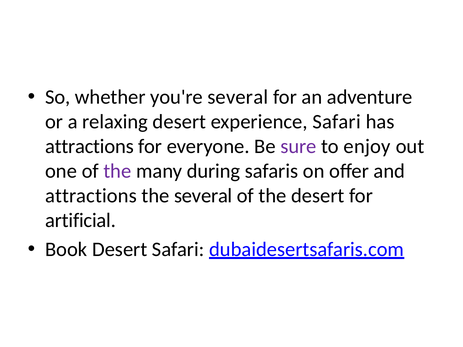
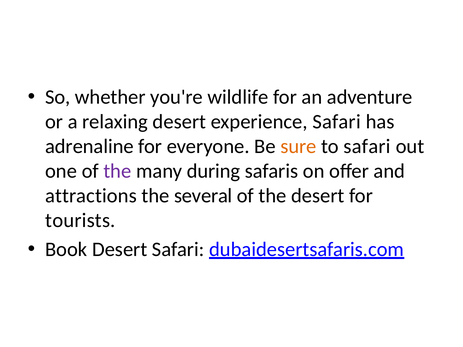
you're several: several -> wildlife
attractions at (89, 147): attractions -> adrenaline
sure colour: purple -> orange
to enjoy: enjoy -> safari
artificial: artificial -> tourists
